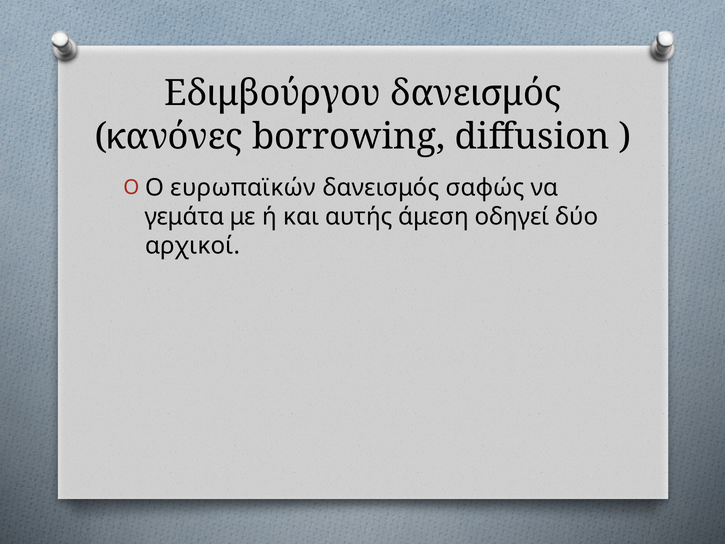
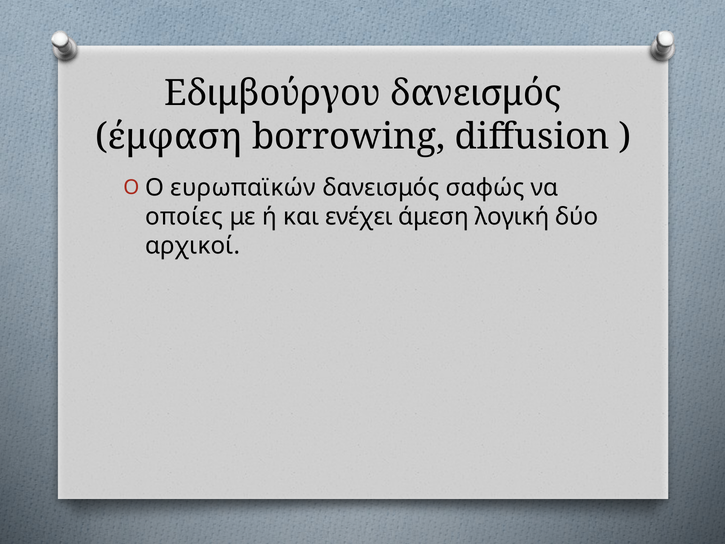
κανόνες: κανόνες -> έμφαση
γεμάτα: γεμάτα -> οποίες
αυτής: αυτής -> ενέχει
οδηγεί: οδηγεί -> λογική
